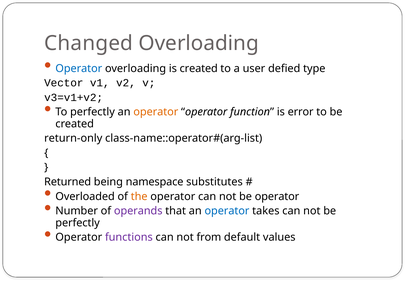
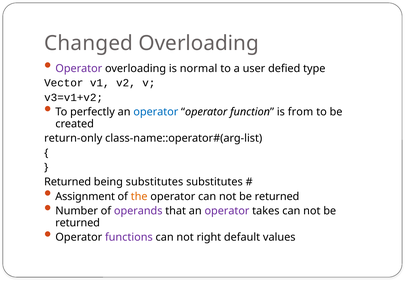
Operator at (79, 68) colour: blue -> purple
is created: created -> normal
operator at (156, 112) colour: orange -> blue
error: error -> from
being namespace: namespace -> substitutes
Overloaded: Overloaded -> Assignment
operator at (277, 196): operator -> returned
operator at (227, 210) colour: blue -> purple
perfectly at (78, 222): perfectly -> returned
from: from -> right
